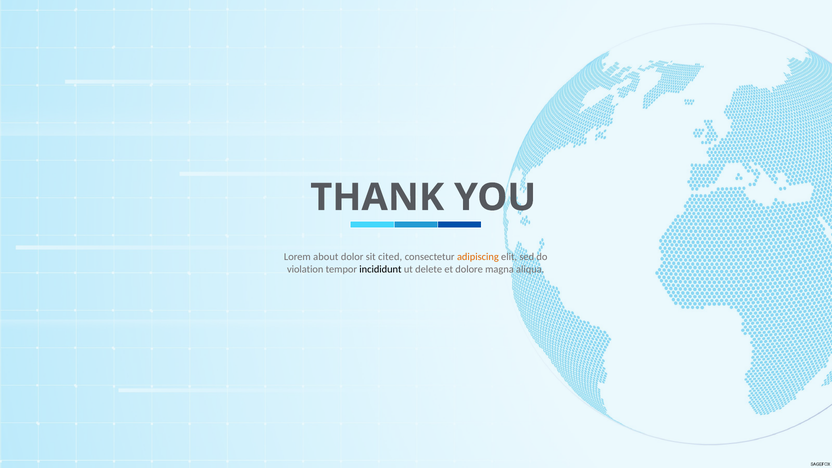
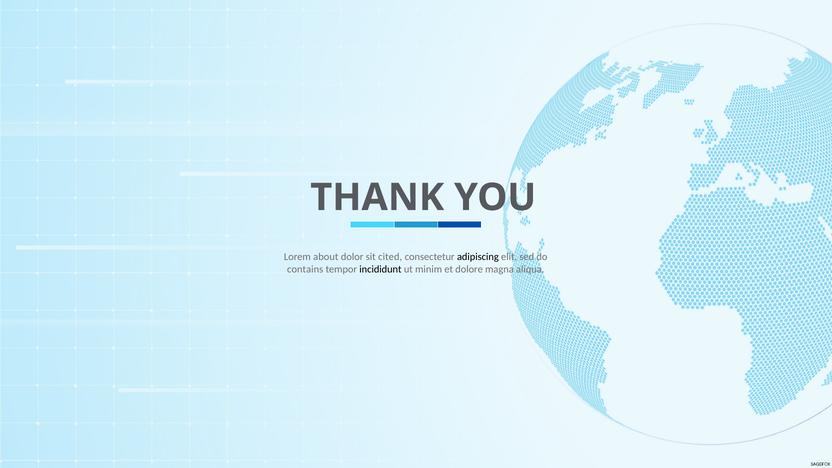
adipiscing colour: orange -> black
violation: violation -> contains
delete: delete -> minim
